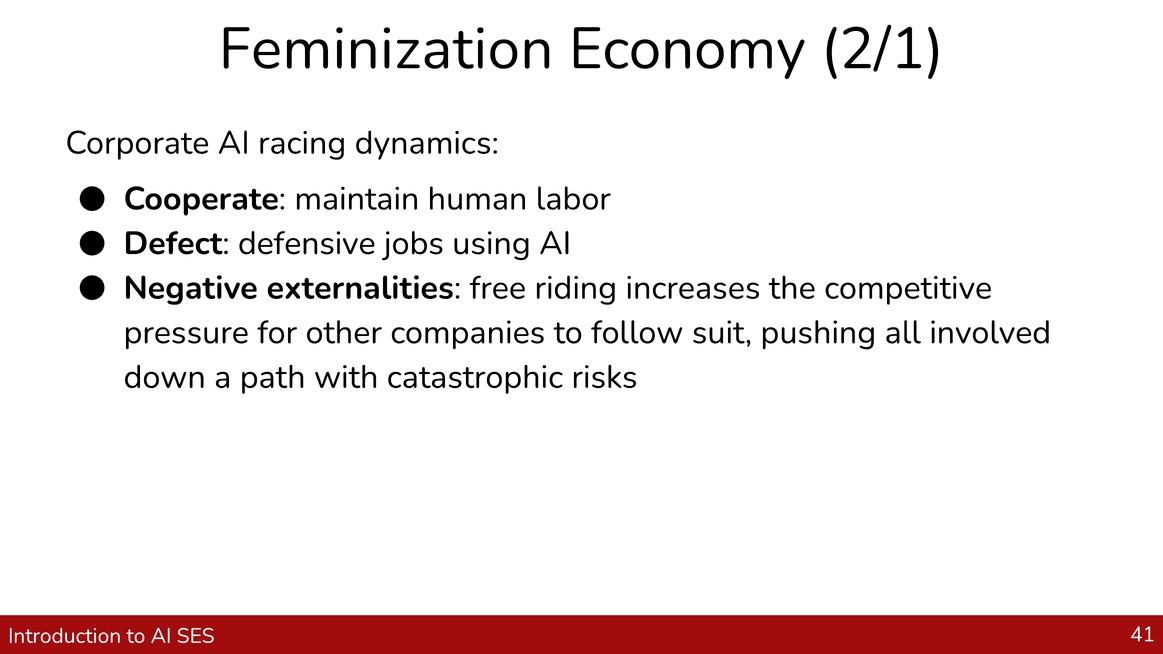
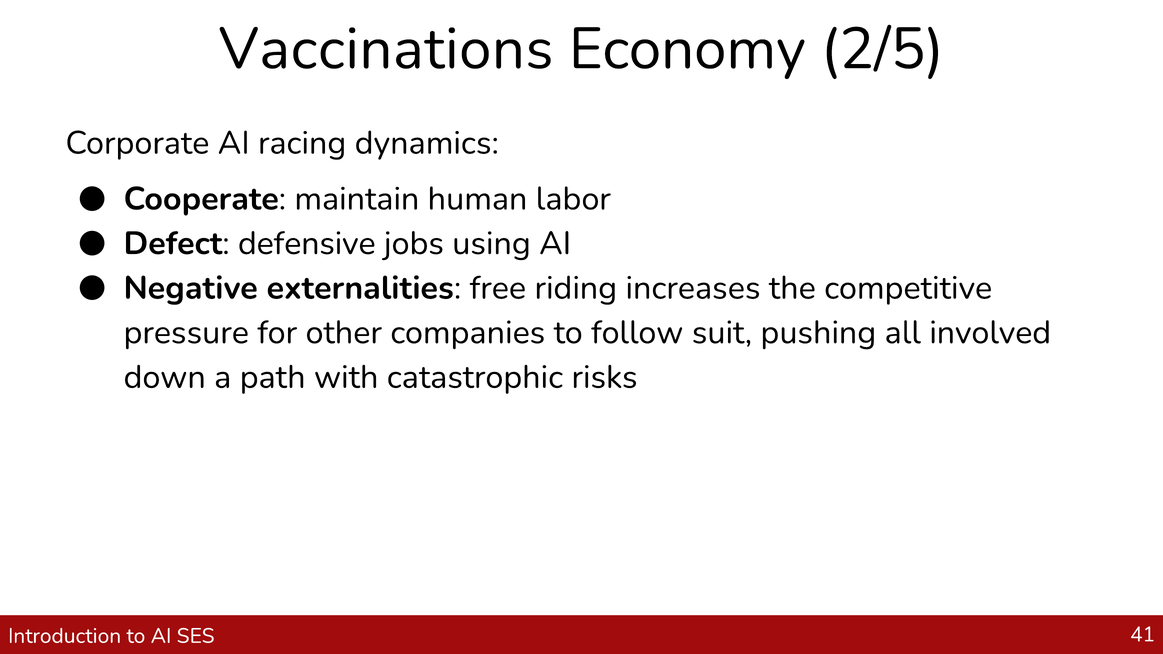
Feminization: Feminization -> Vaccinations
2/1: 2/1 -> 2/5
